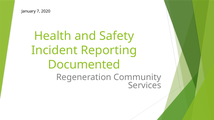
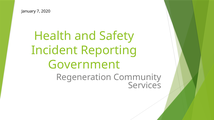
Documented: Documented -> Government
